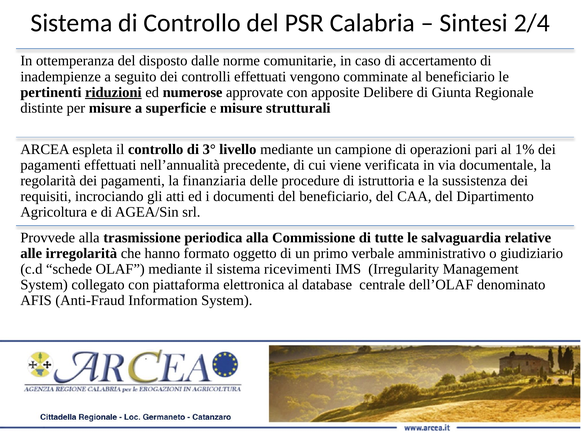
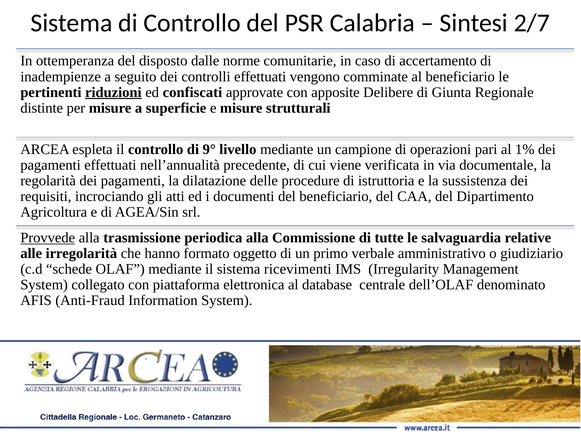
2/4: 2/4 -> 2/7
numerose: numerose -> confiscati
3°: 3° -> 9°
finanziaria: finanziaria -> dilatazione
Provvede underline: none -> present
